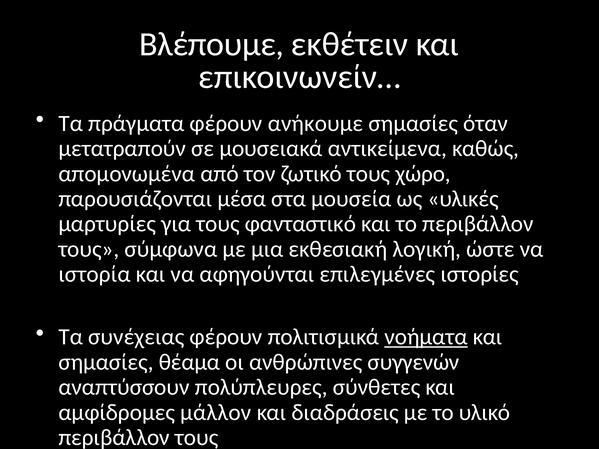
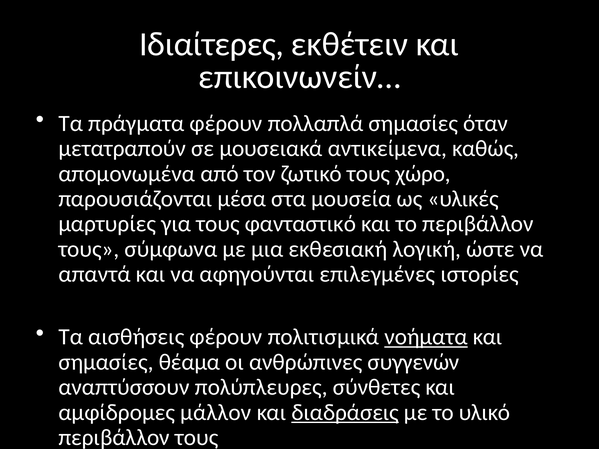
Βλέπουμε: Βλέπουμε -> Ιδιαίτερες
ανήκουμε: ανήκουμε -> πολλαπλά
ιστορία: ιστορία -> απαντά
συνέχειας: συνέχειας -> αισθήσεις
διαδράσεις underline: none -> present
